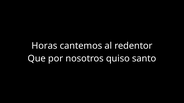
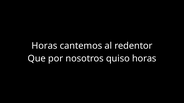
quiso santo: santo -> horas
